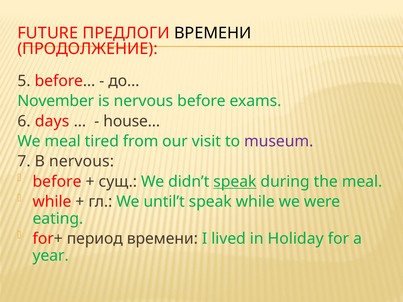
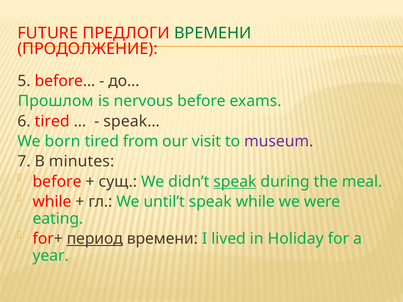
ВРЕМЕНИ at (213, 33) colour: black -> green
November: November -> Прошлом
6 days: days -> tired
house…: house… -> speak…
We meal: meal -> born
В nervous: nervous -> minutes
период underline: none -> present
